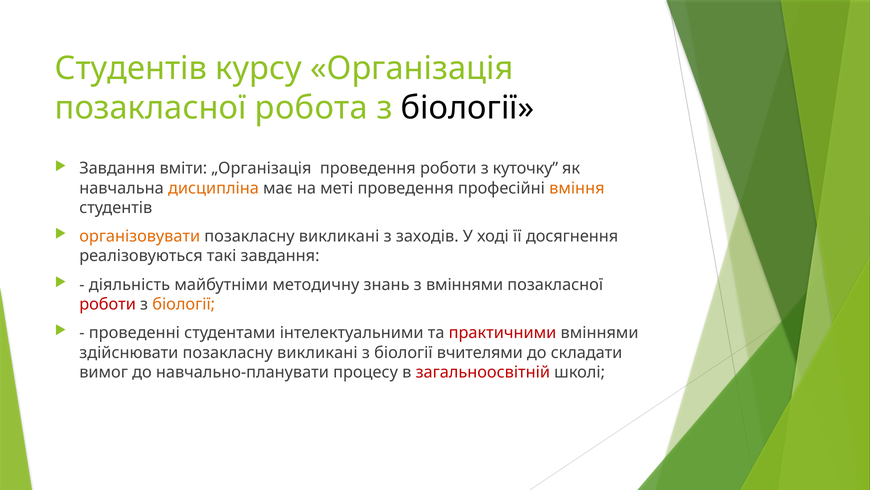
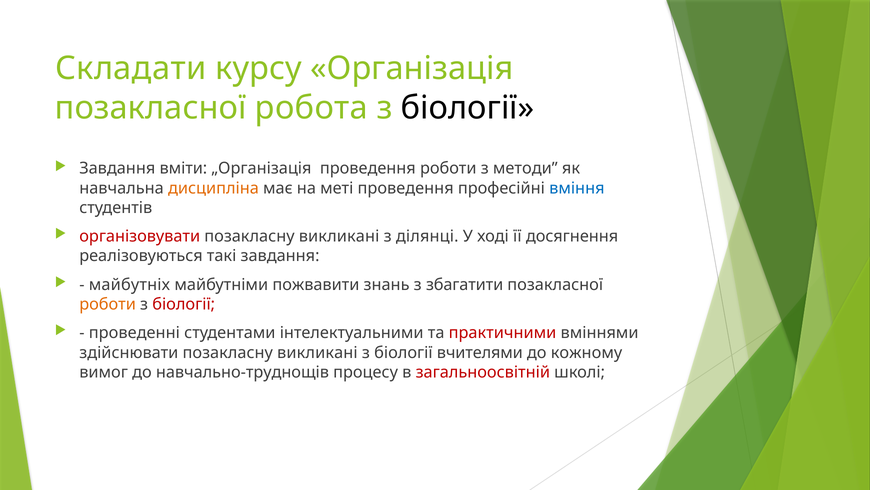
Студентів at (131, 69): Студентів -> Складати
куточку: куточку -> методи
вміння colour: orange -> blue
організовувати colour: orange -> red
заходів: заходів -> ділянці
діяльність: діяльність -> майбутніх
методичну: методичну -> пожвавити
з вміннями: вміннями -> збагатити
роботи at (108, 304) colour: red -> orange
біології at (184, 304) colour: orange -> red
складати: складати -> кожному
навчально-планувати: навчально-планувати -> навчально-труднощів
